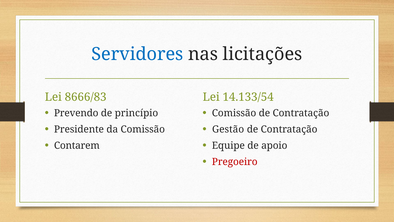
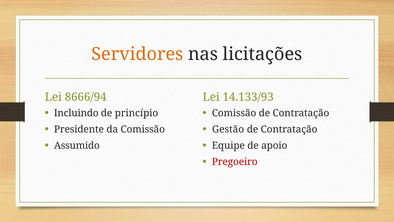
Servidores colour: blue -> orange
8666/83: 8666/83 -> 8666/94
14.133/54: 14.133/54 -> 14.133/93
Prevendo: Prevendo -> Incluindo
Contarem: Contarem -> Assumido
